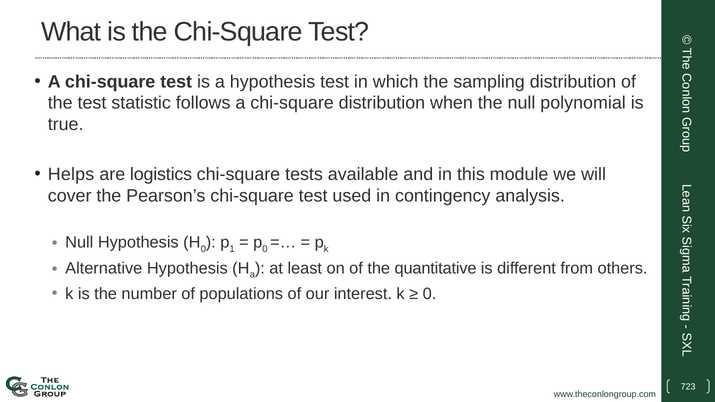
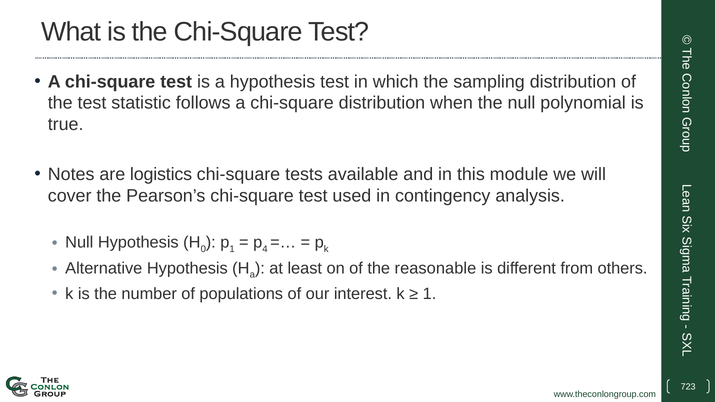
Helps: Helps -> Notes
0 at (265, 249): 0 -> 4
quantitative: quantitative -> reasonable
0 at (429, 294): 0 -> 1
